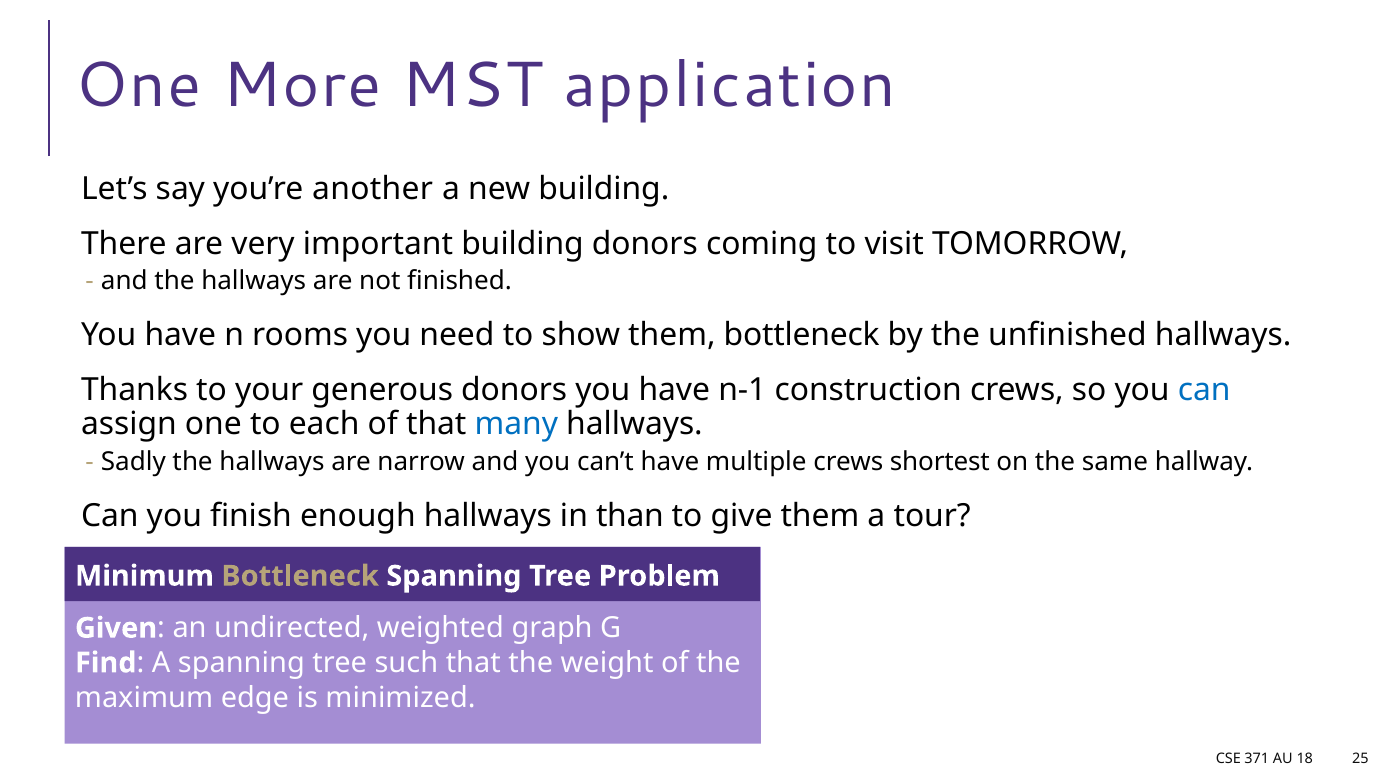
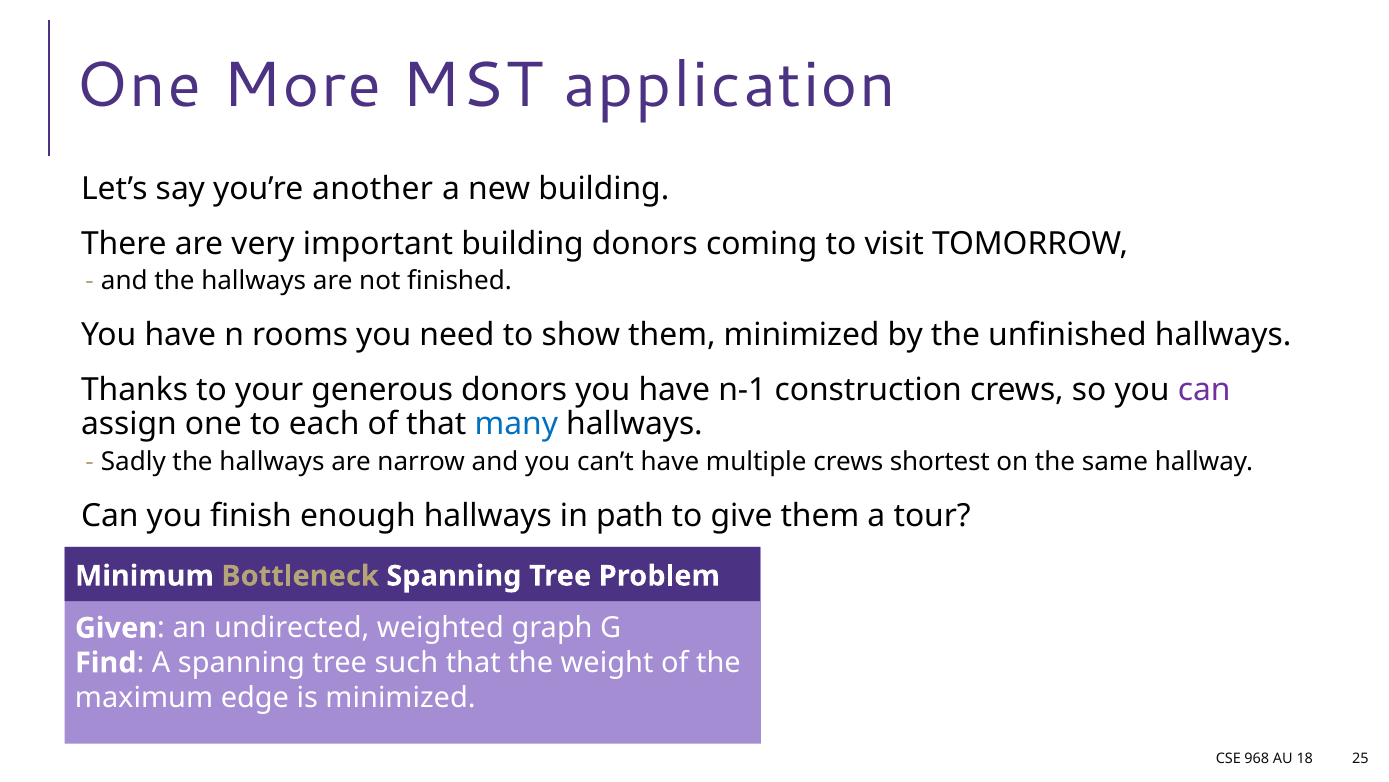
them bottleneck: bottleneck -> minimized
can at (1204, 390) colour: blue -> purple
than: than -> path
371: 371 -> 968
